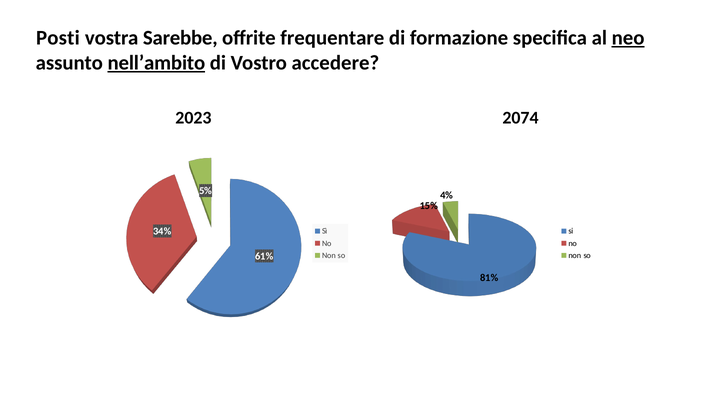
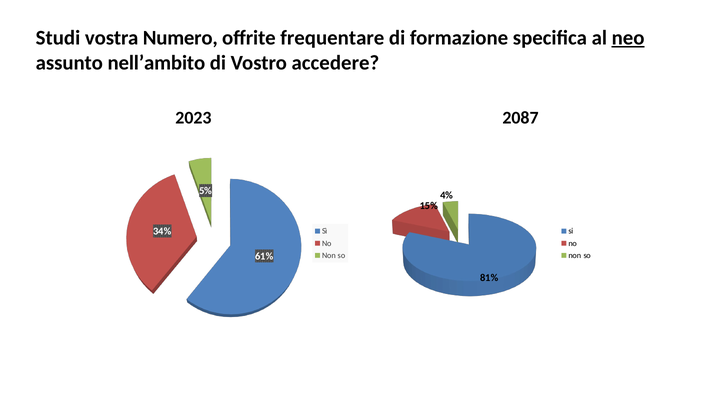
Posti: Posti -> Studi
Sarebbe: Sarebbe -> Numero
nell’ambito underline: present -> none
2074: 2074 -> 2087
